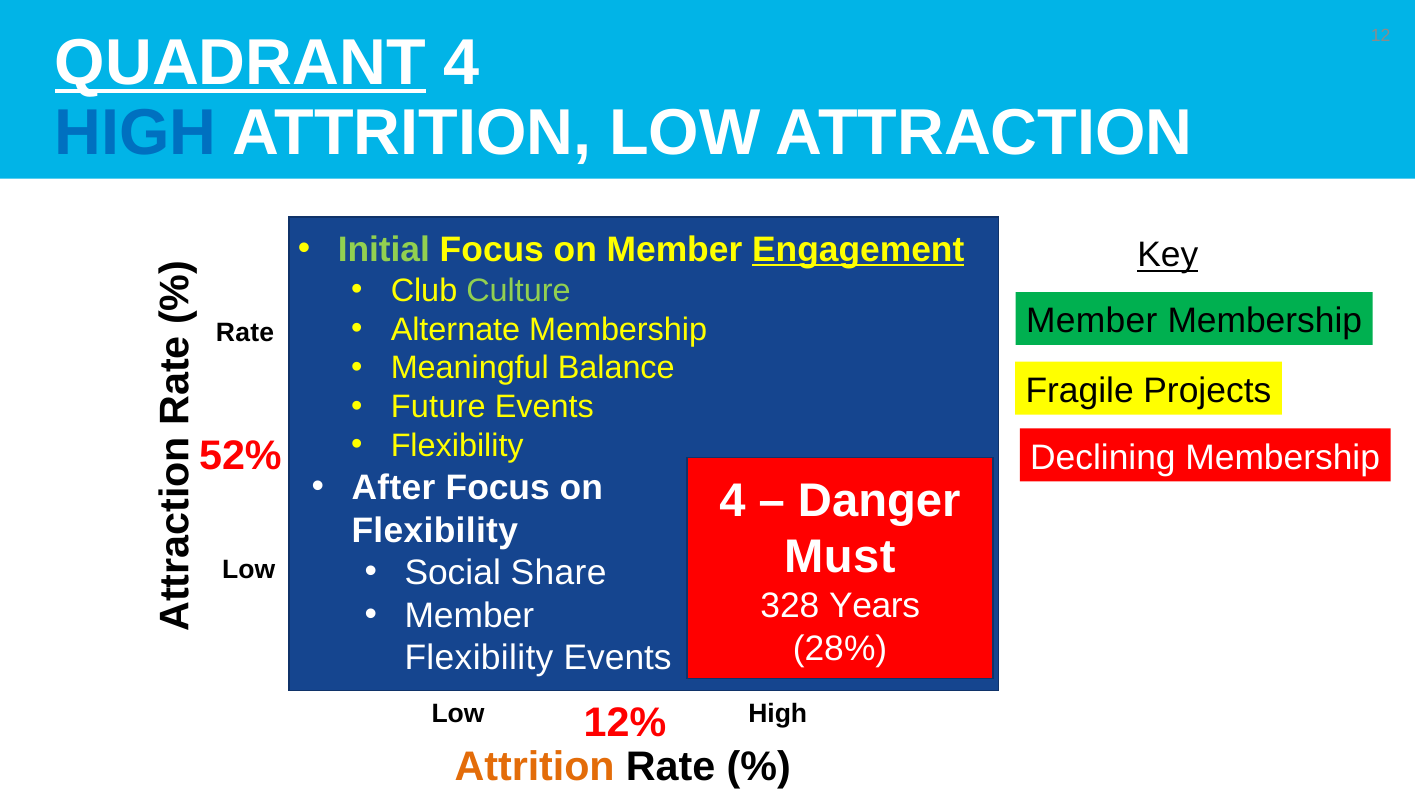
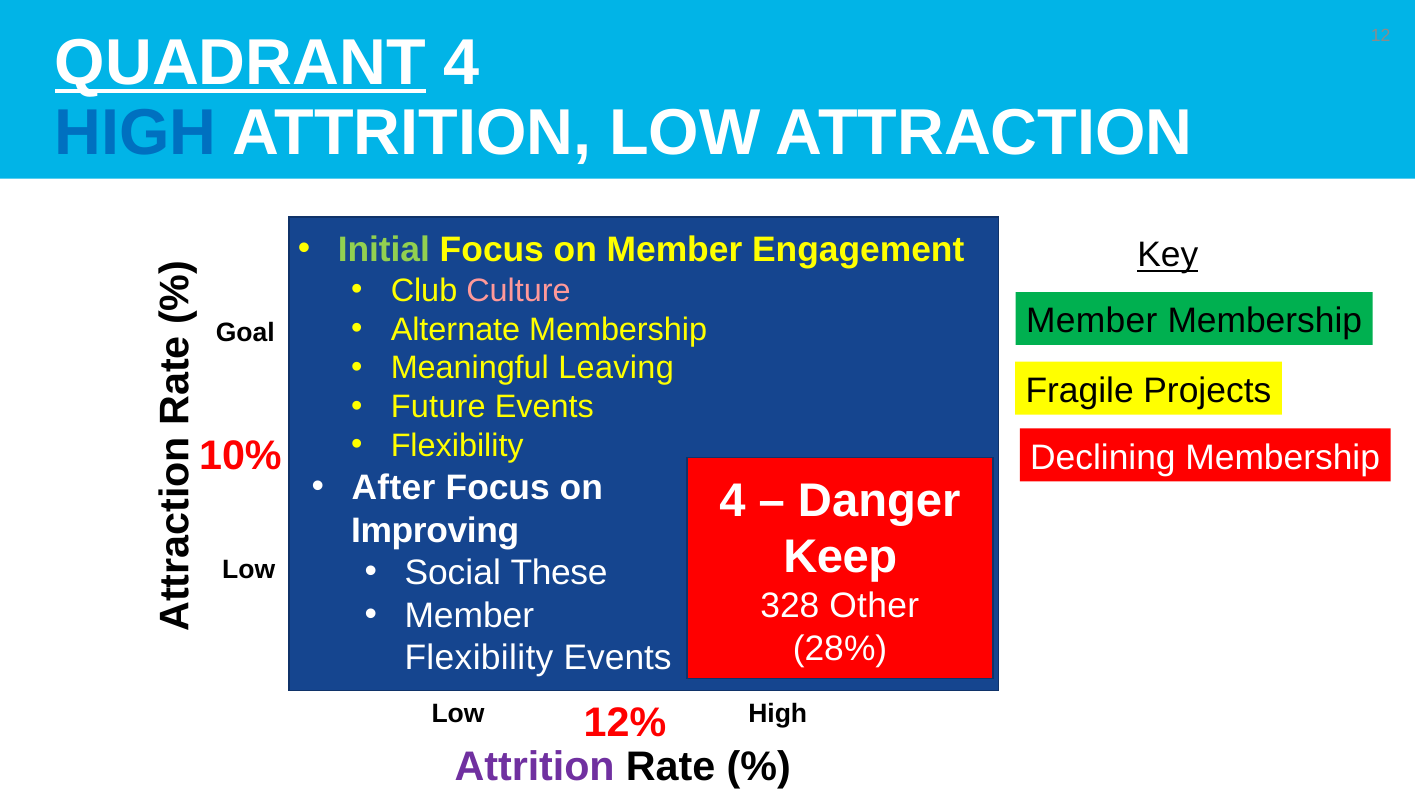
Engagement underline: present -> none
Culture colour: light green -> pink
Rate at (245, 333): Rate -> Goal
Balance: Balance -> Leaving
52%: 52% -> 10%
Flexibility at (435, 530): Flexibility -> Improving
Must: Must -> Keep
Share: Share -> These
Years: Years -> Other
Attrition at (535, 766) colour: orange -> purple
